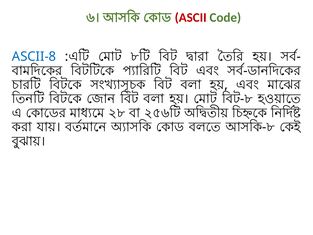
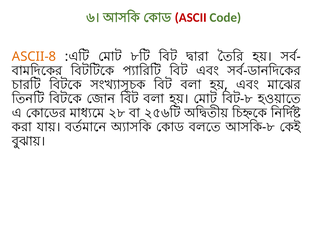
ASCII-8 colour: blue -> orange
